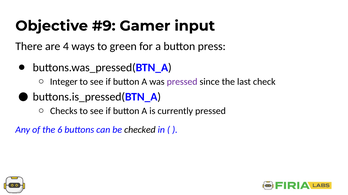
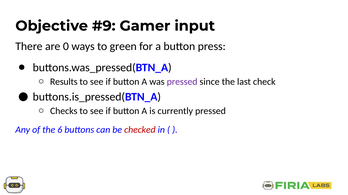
4: 4 -> 0
Integer: Integer -> Results
checked colour: black -> red
